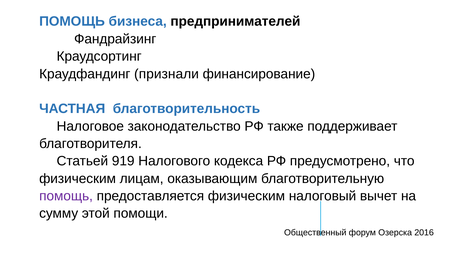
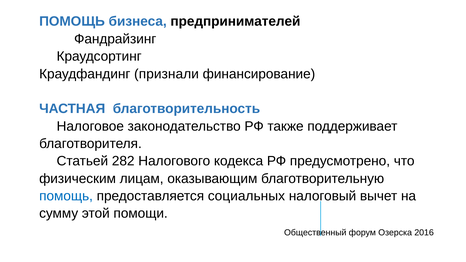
919: 919 -> 282
помощь at (66, 196) colour: purple -> blue
предоставляется физическим: физическим -> социальных
